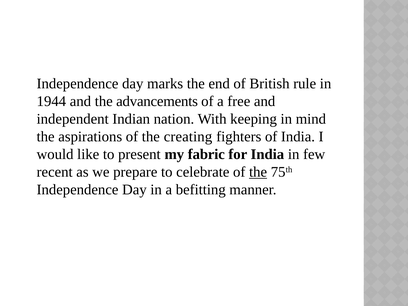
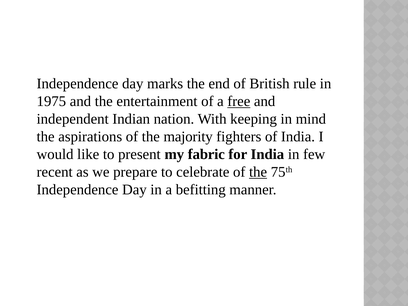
1944: 1944 -> 1975
advancements: advancements -> entertainment
free underline: none -> present
creating: creating -> majority
